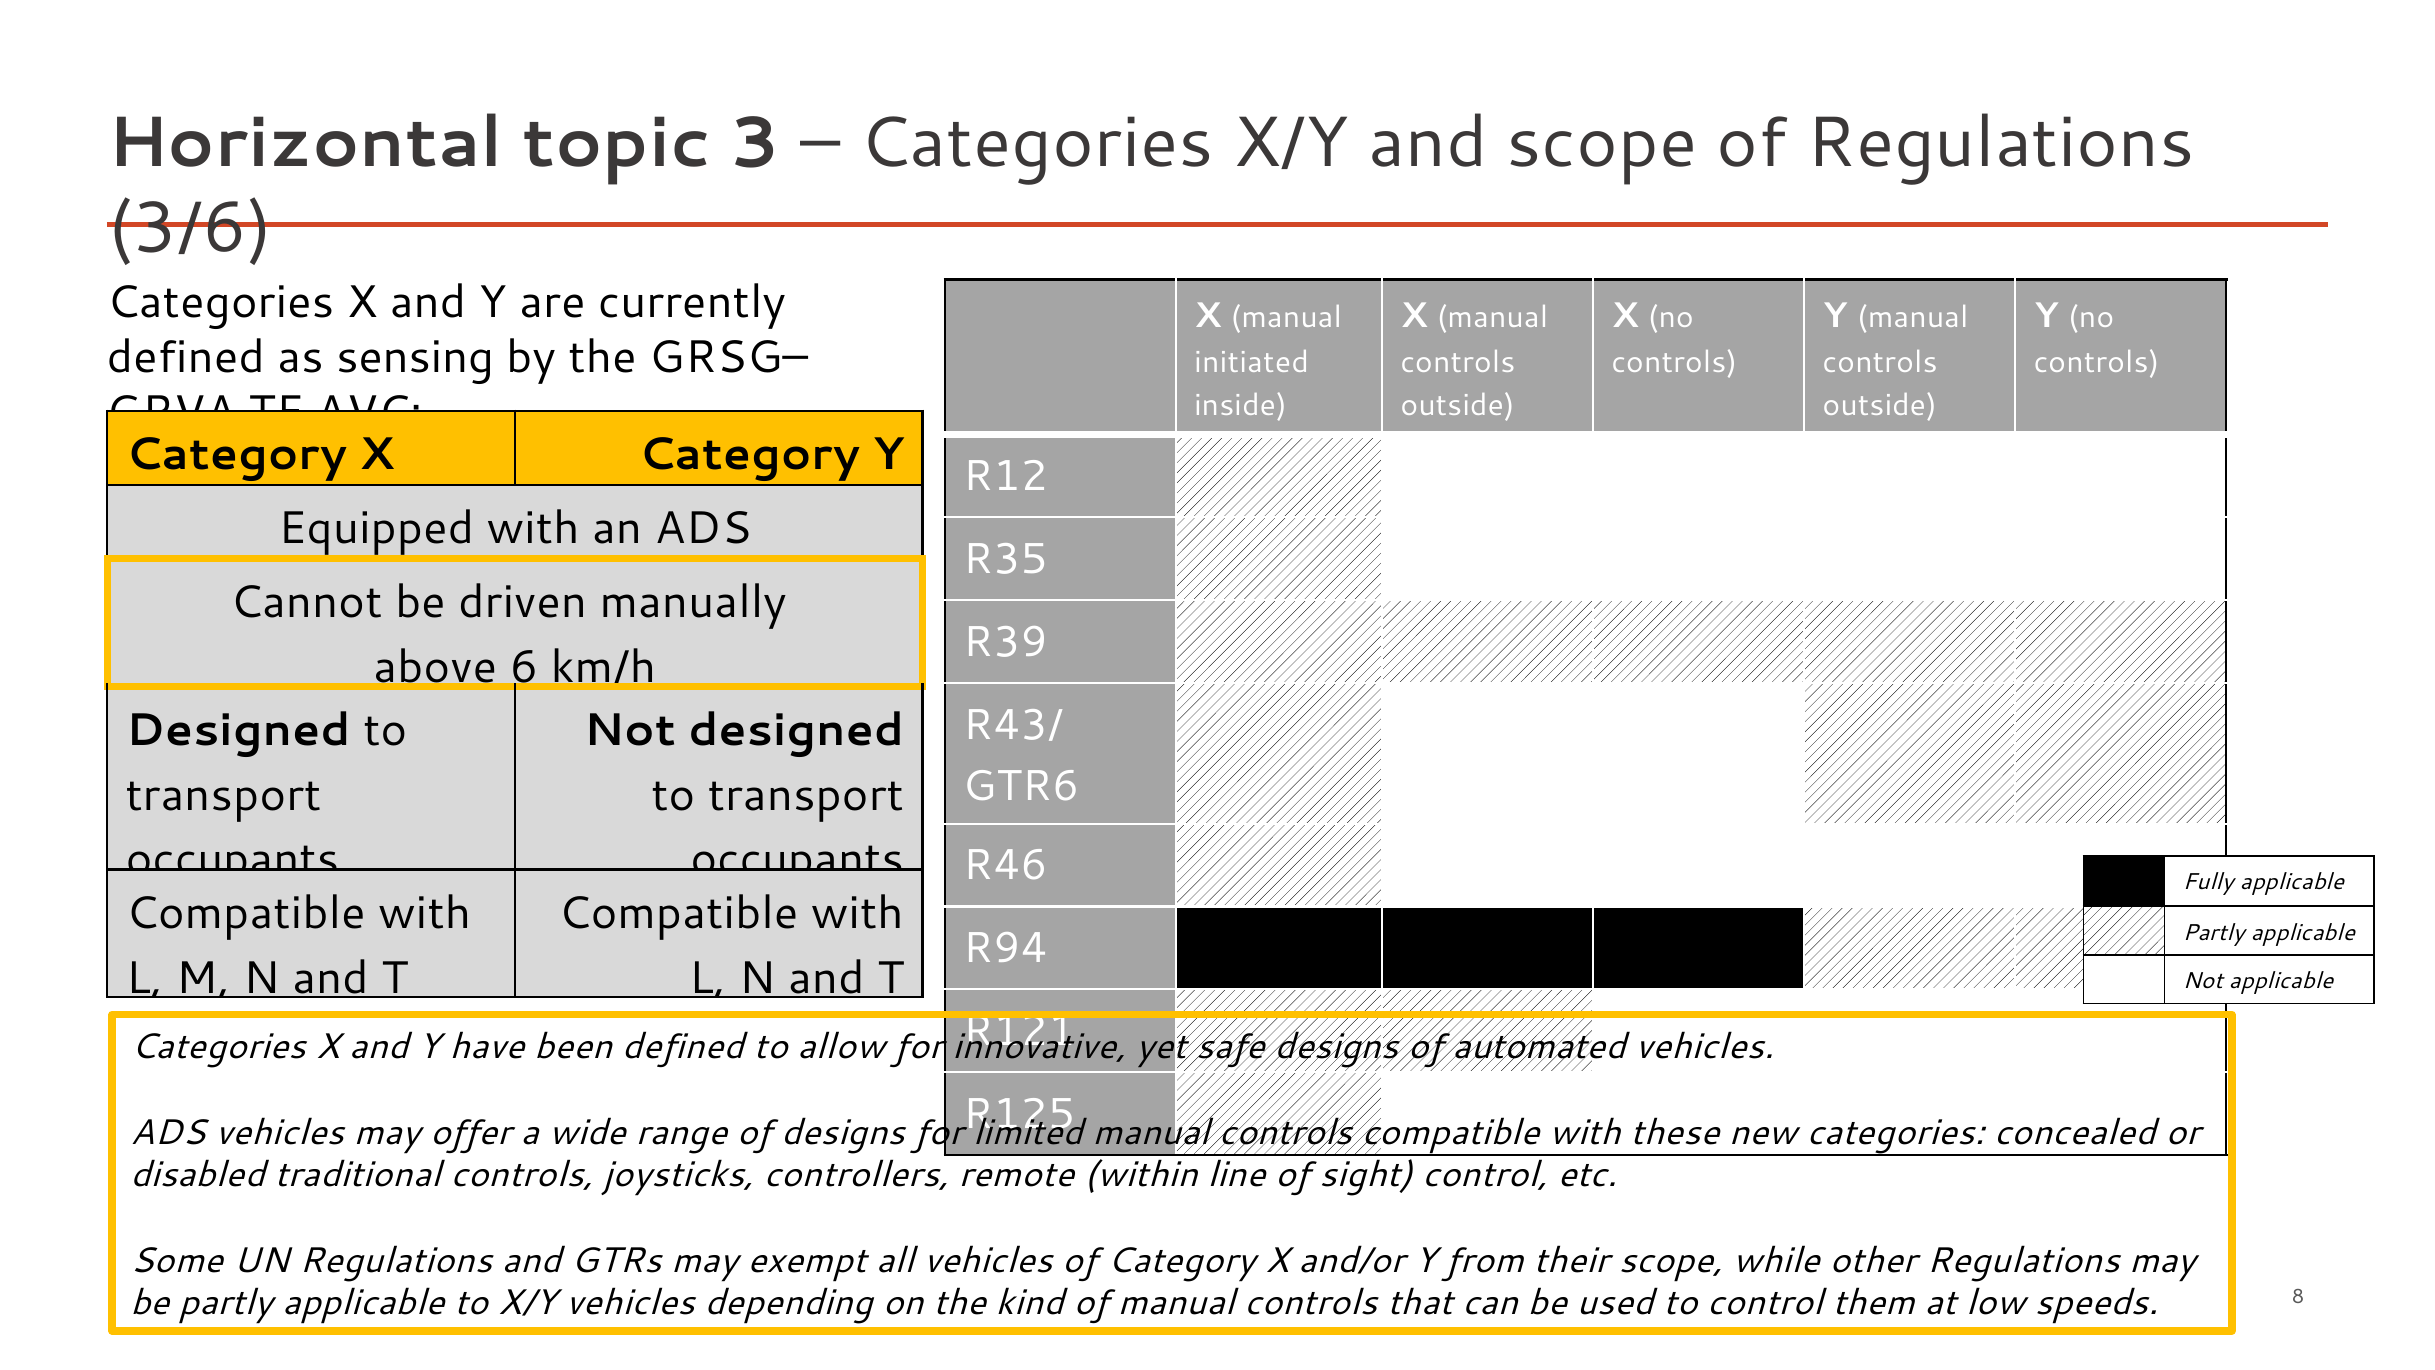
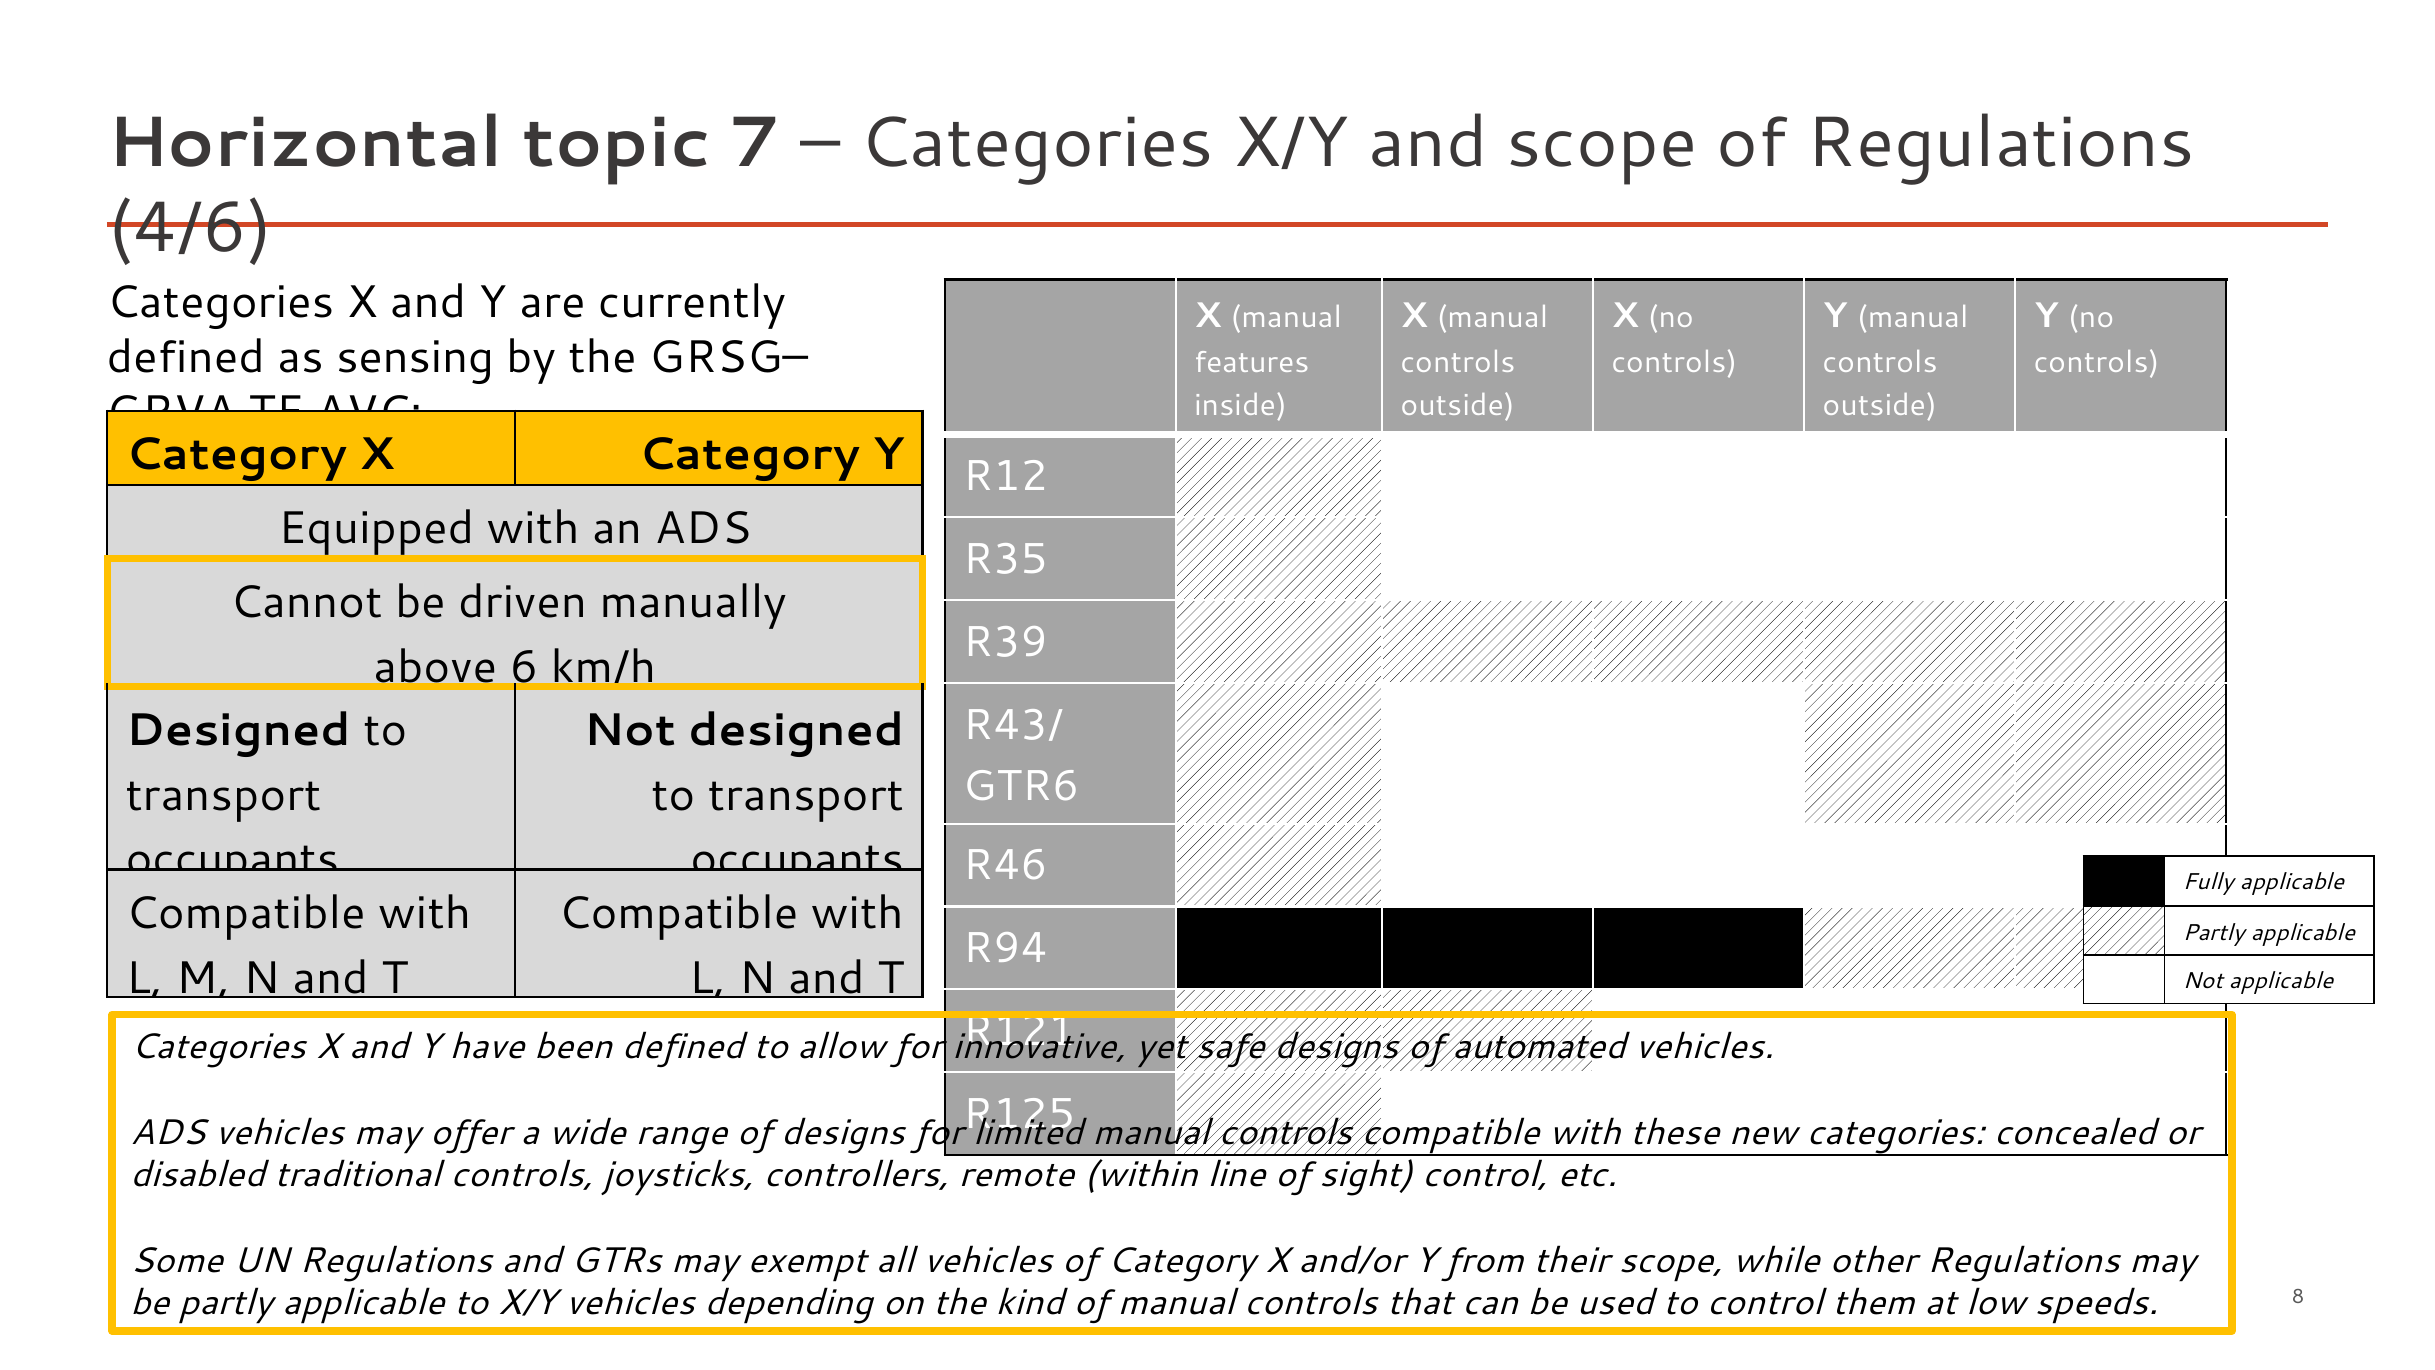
3: 3 -> 7
3/6: 3/6 -> 4/6
initiated: initiated -> features
